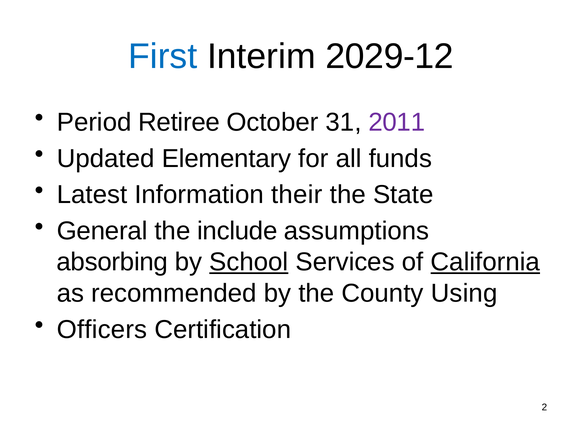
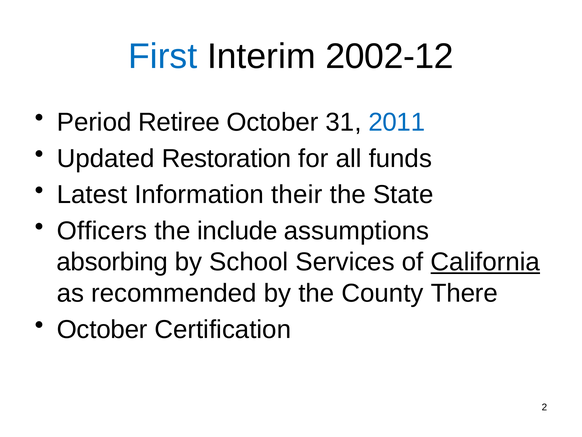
2029-12: 2029-12 -> 2002-12
2011 colour: purple -> blue
Elementary: Elementary -> Restoration
General: General -> Officers
School underline: present -> none
Using: Using -> There
Officers at (102, 329): Officers -> October
